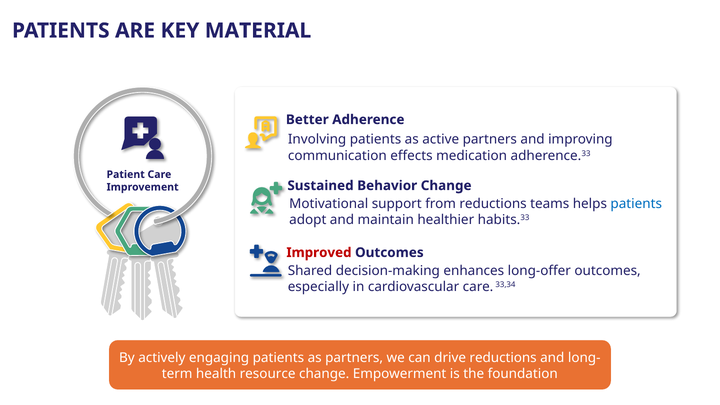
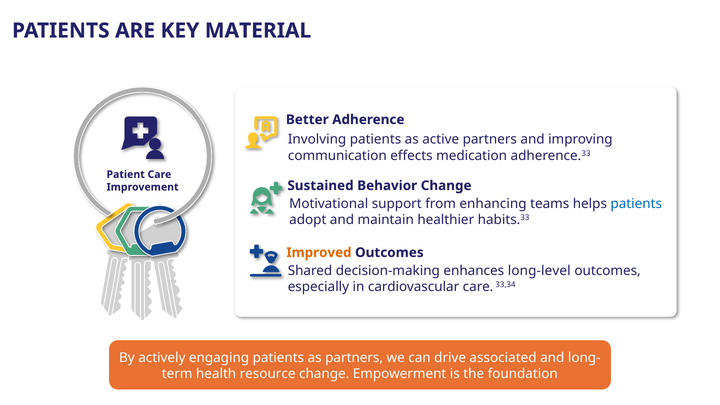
from reductions: reductions -> enhancing
Improved colour: red -> orange
long-offer: long-offer -> long-level
drive reductions: reductions -> associated
